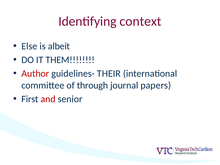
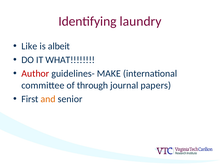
context: context -> laundry
Else: Else -> Like
THEM: THEM -> WHAT
THEIR: THEIR -> MAKE
and colour: red -> orange
